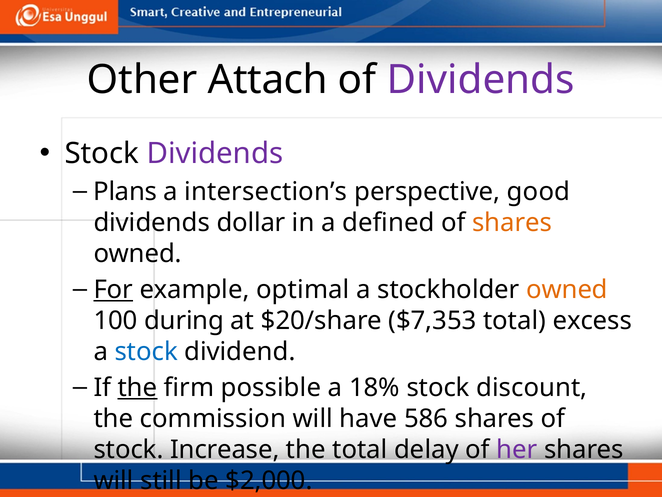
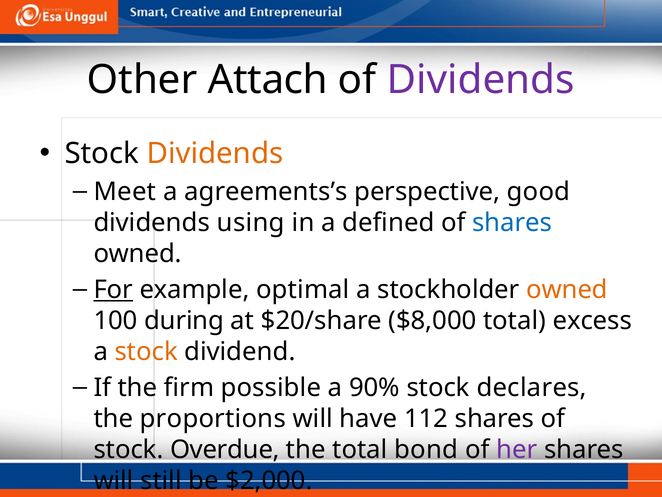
Dividends at (215, 154) colour: purple -> orange
Plans: Plans -> Meet
intersection’s: intersection’s -> agreements’s
dollar: dollar -> using
shares at (512, 222) colour: orange -> blue
$7,353: $7,353 -> $8,000
stock at (146, 351) colour: blue -> orange
the at (137, 387) underline: present -> none
18%: 18% -> 90%
discount: discount -> declares
commission: commission -> proportions
586: 586 -> 112
Increase: Increase -> Overdue
delay: delay -> bond
